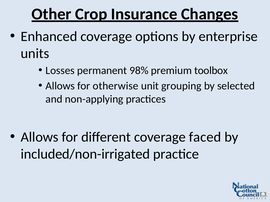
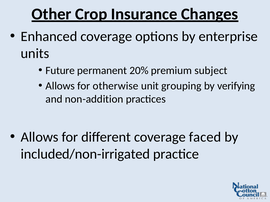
Losses: Losses -> Future
98%: 98% -> 20%
toolbox: toolbox -> subject
selected: selected -> verifying
non-applying: non-applying -> non-addition
